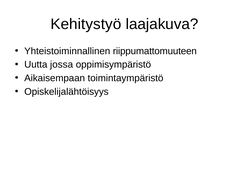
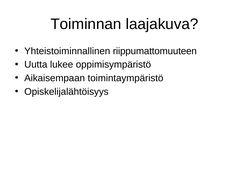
Kehitystyö: Kehitystyö -> Toiminnan
jossa: jossa -> lukee
